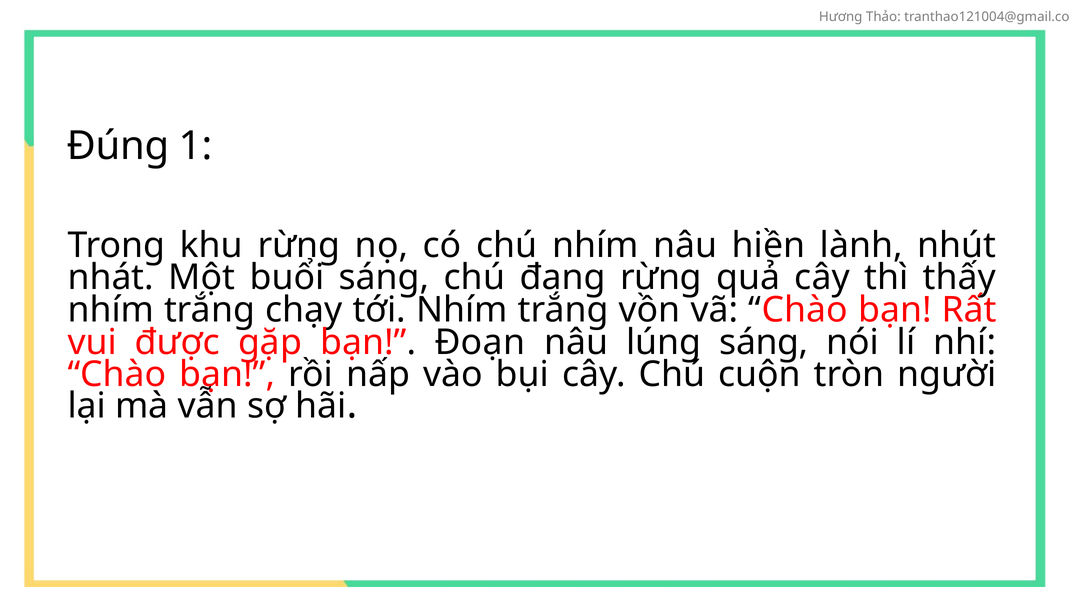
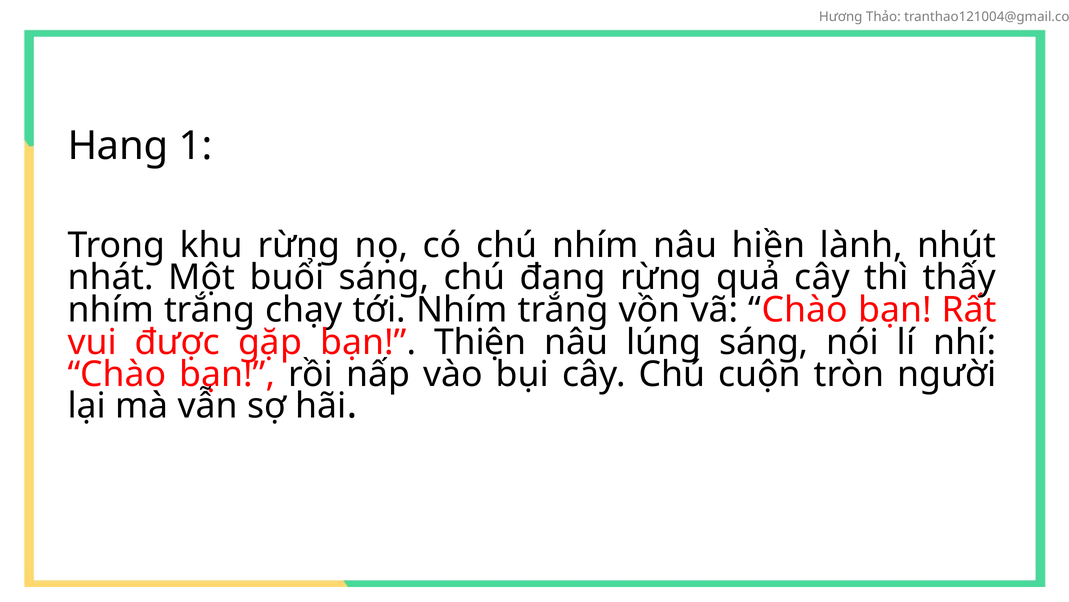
Đúng: Đúng -> Hang
Đoạn: Đoạn -> Thiện
